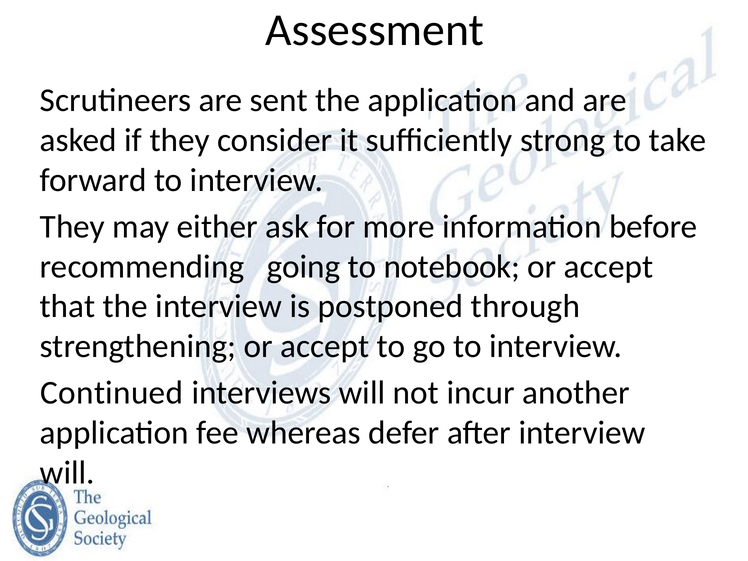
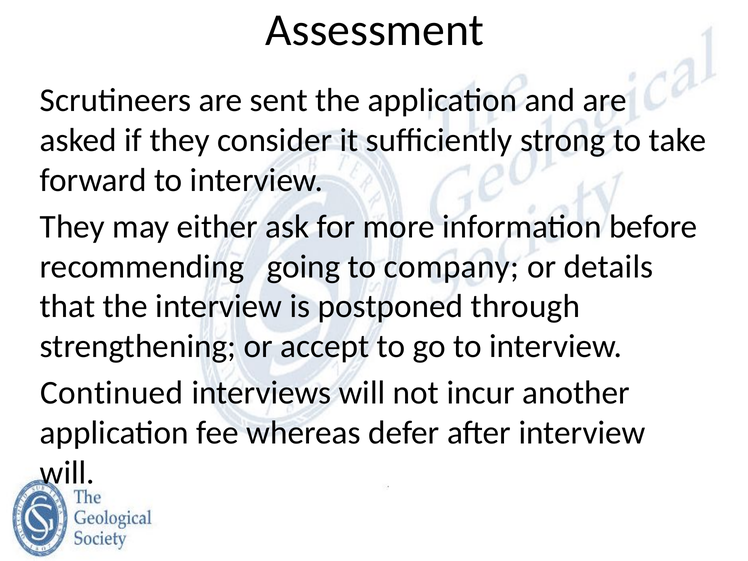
notebook: notebook -> company
accept at (609, 267): accept -> details
